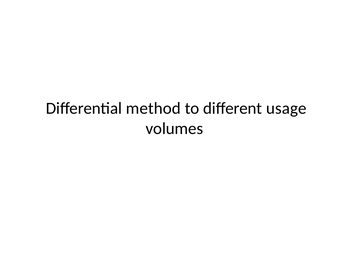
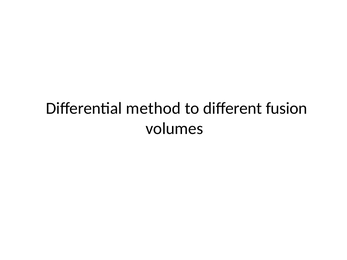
usage: usage -> fusion
